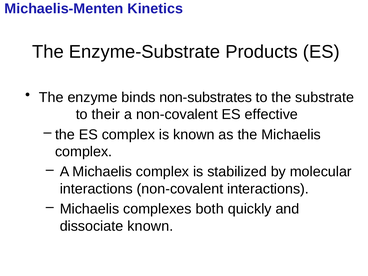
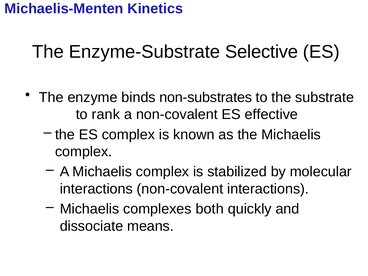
Products: Products -> Selective
their: their -> rank
dissociate known: known -> means
